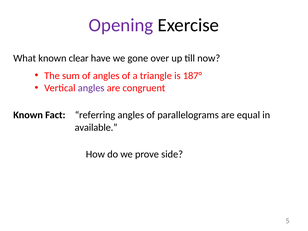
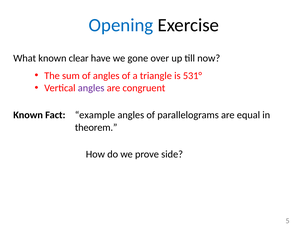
Opening colour: purple -> blue
187°: 187° -> 531°
referring: referring -> example
available: available -> theorem
